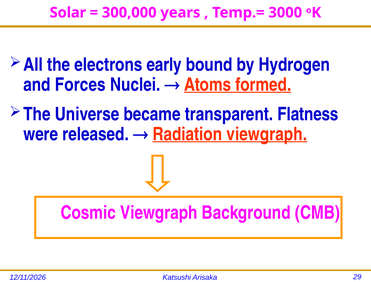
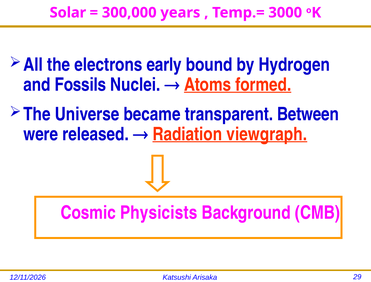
Forces: Forces -> Fossils
Flatness: Flatness -> Between
Cosmic Viewgraph: Viewgraph -> Physicists
